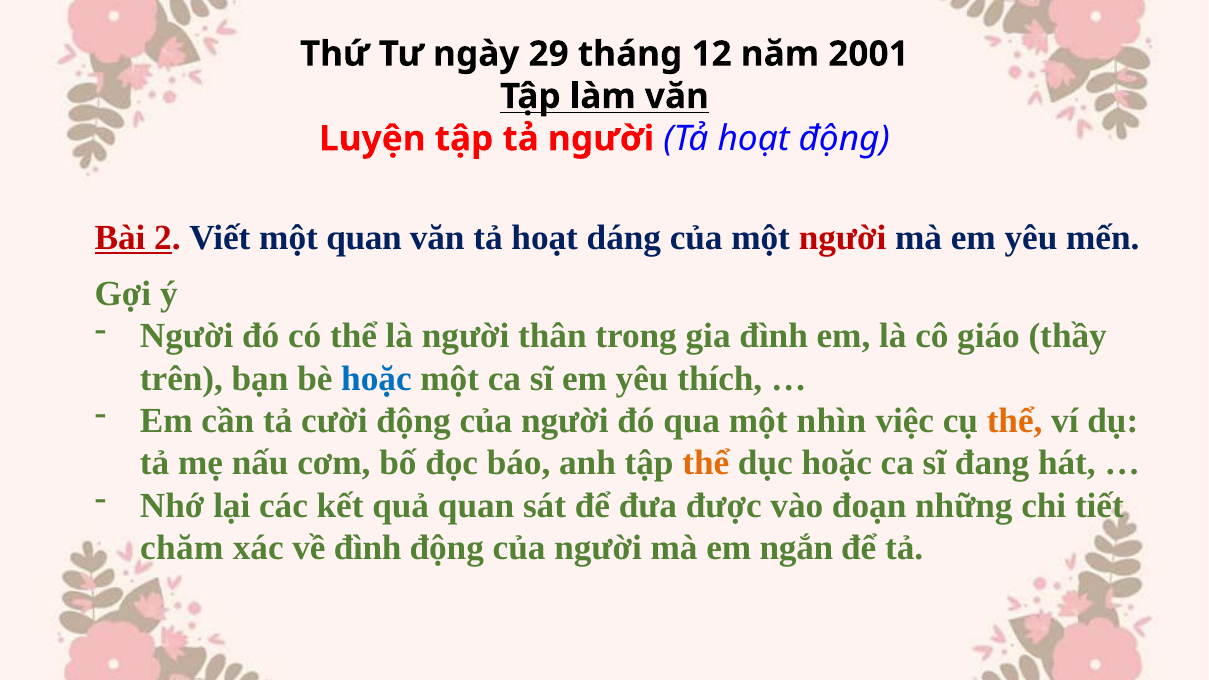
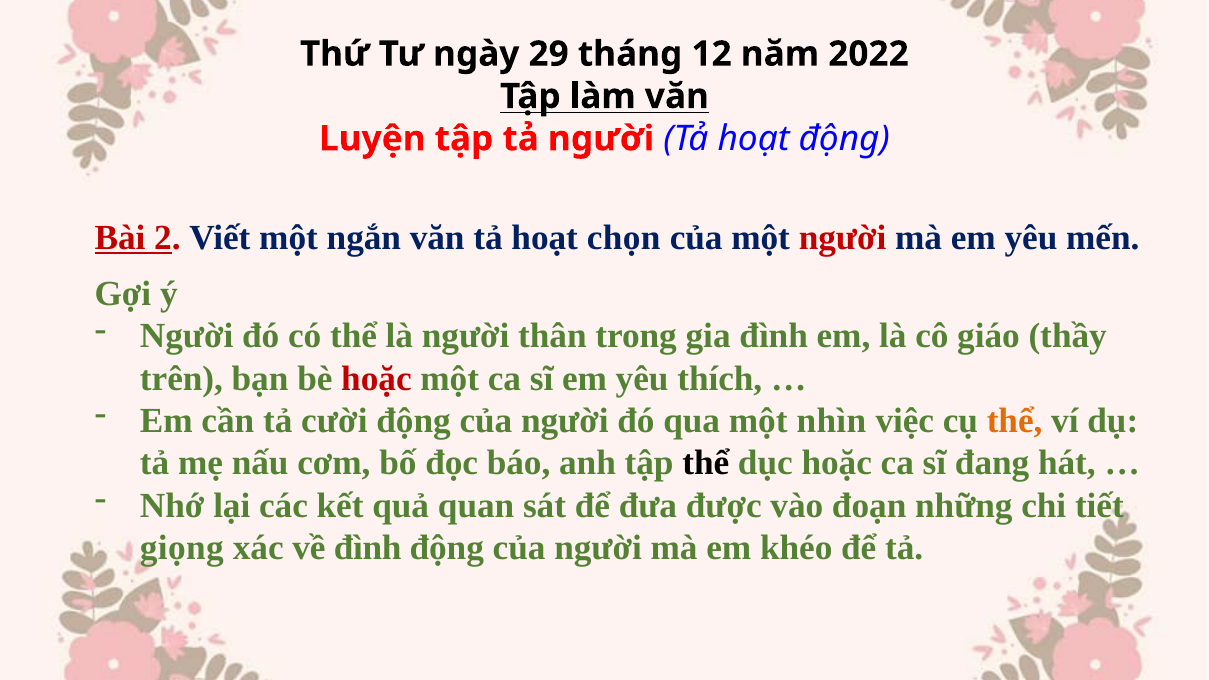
2001: 2001 -> 2022
một quan: quan -> ngắn
dáng: dáng -> chọn
hoặc at (376, 379) colour: blue -> red
thể at (706, 463) colour: orange -> black
chăm: chăm -> giọng
ngắn: ngắn -> khéo
